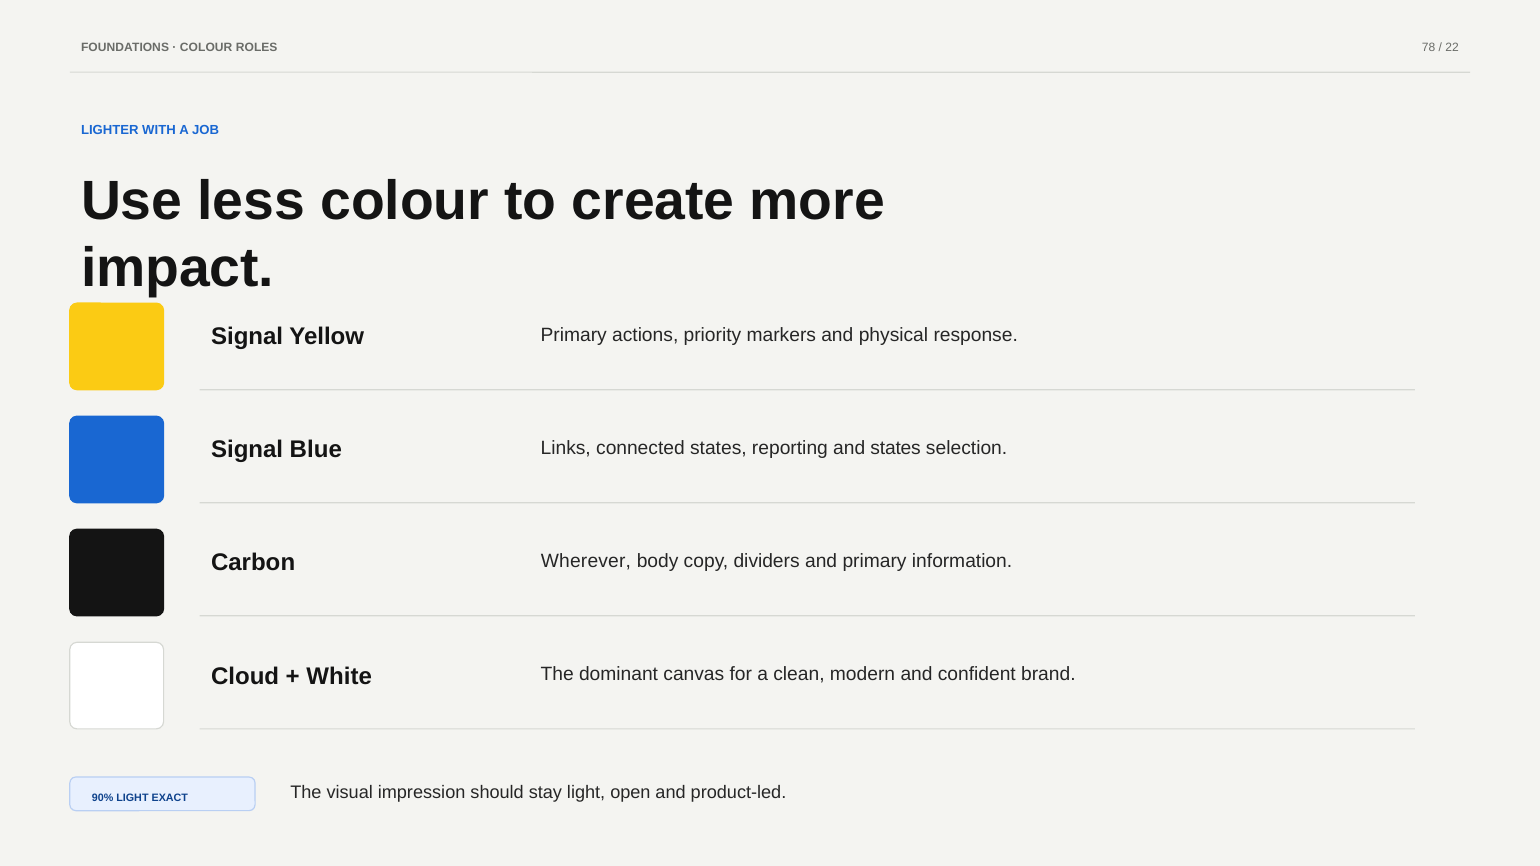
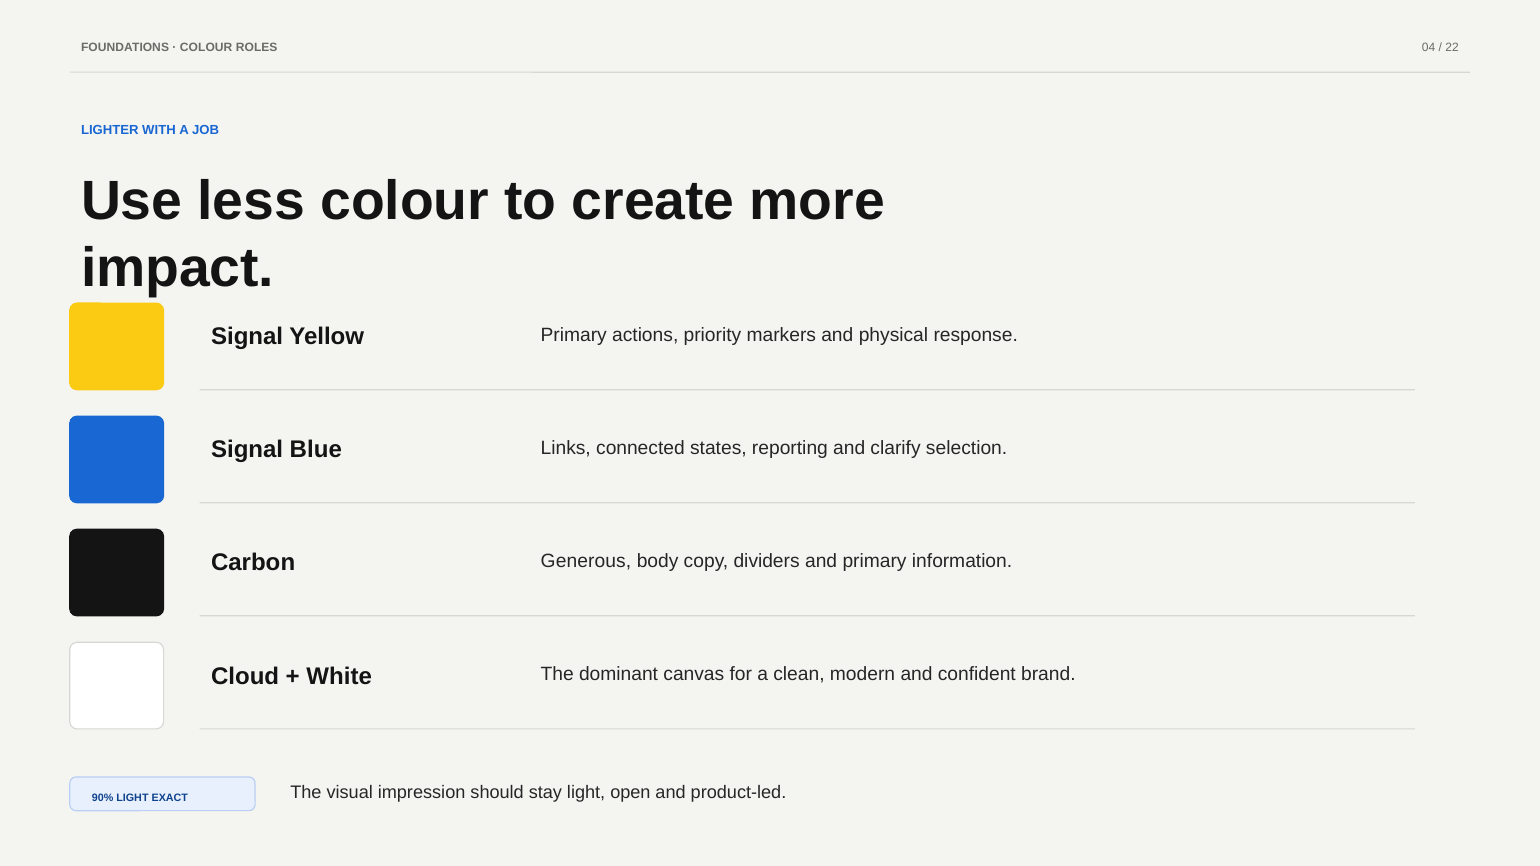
78: 78 -> 04
and states: states -> clarify
Wherever: Wherever -> Generous
